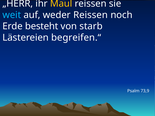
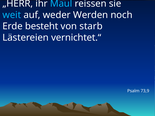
Maul colour: yellow -> light blue
weder Reissen: Reissen -> Werden
begreifen.“: begreifen.“ -> vernichtet.“
